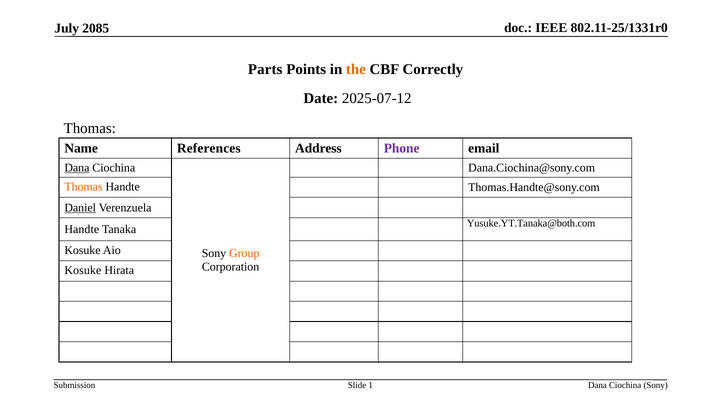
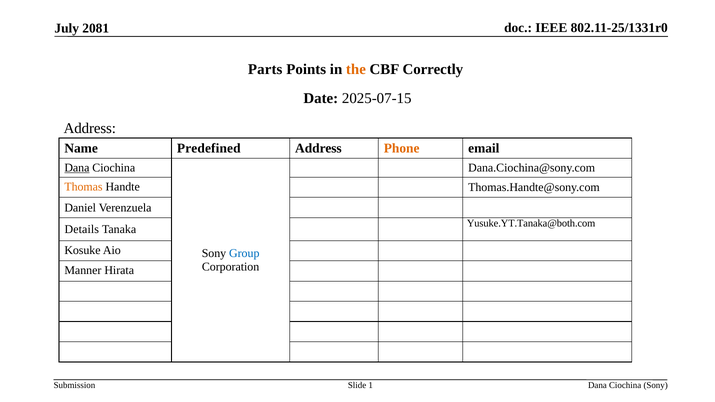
2085: 2085 -> 2081
2025-07-12: 2025-07-12 -> 2025-07-15
Thomas at (90, 128): Thomas -> Address
References: References -> Predefined
Phone colour: purple -> orange
Daniel underline: present -> none
Handte at (82, 229): Handte -> Details
Group colour: orange -> blue
Kosuke at (83, 270): Kosuke -> Manner
